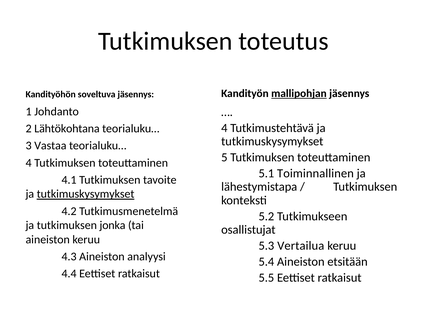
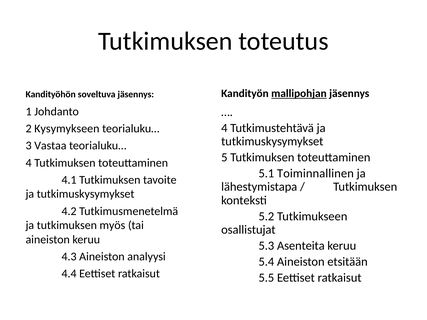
Lähtökohtana: Lähtökohtana -> Kysymykseen
tutkimuskysymykset at (86, 194) underline: present -> none
jonka: jonka -> myös
Vertailua: Vertailua -> Asenteita
